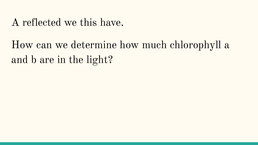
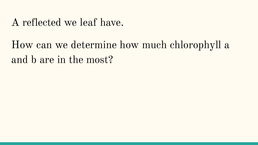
this: this -> leaf
light: light -> most
